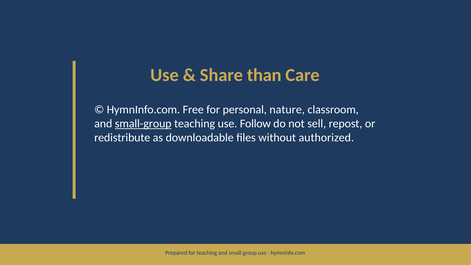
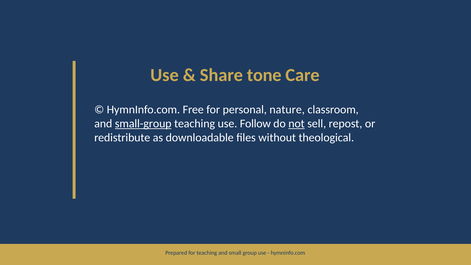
than: than -> tone
not underline: none -> present
authorized: authorized -> theological
